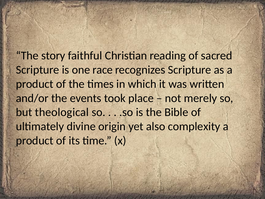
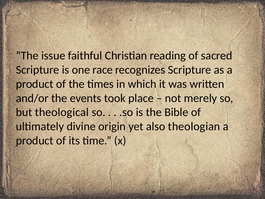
story: story -> issue
complexity: complexity -> theologian
